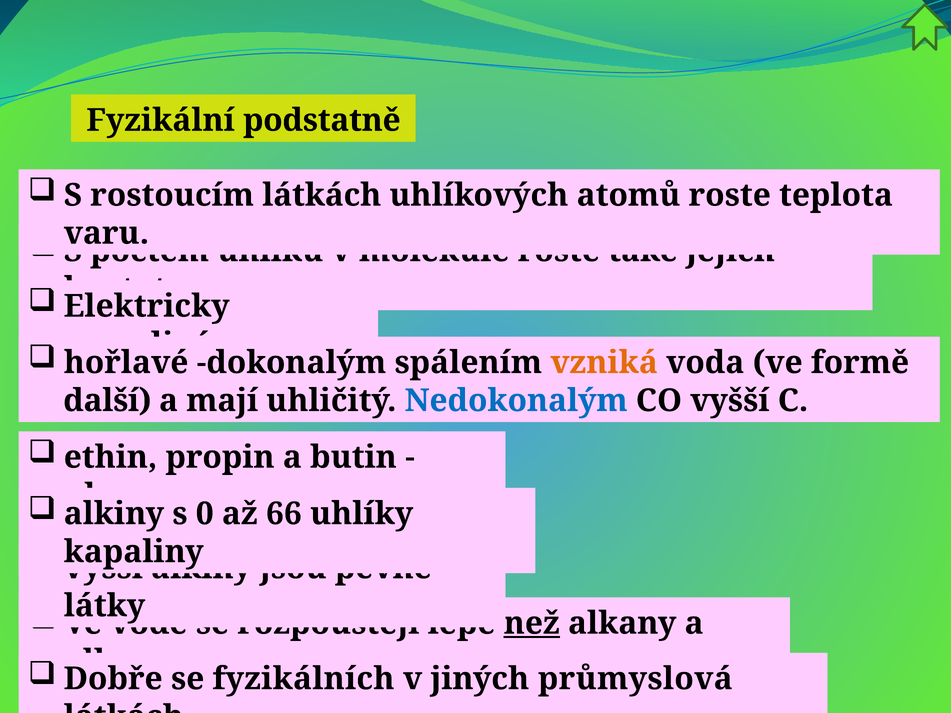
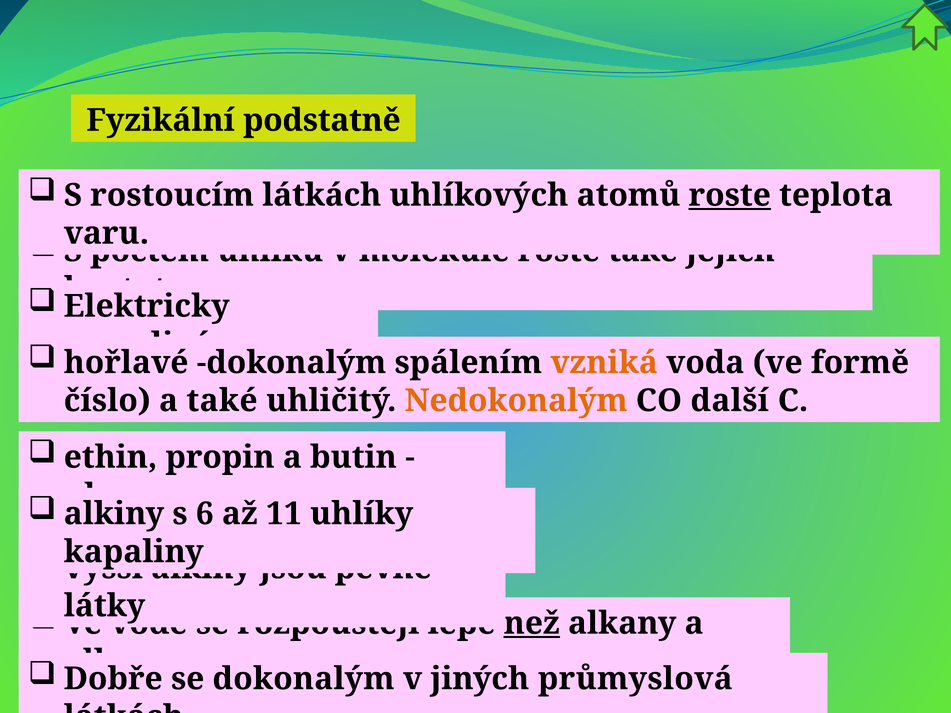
roste at (730, 195) underline: none -> present
další: další -> číslo
a mají: mají -> také
Nedokonalým colour: blue -> orange
CO vyšší: vyšší -> další
0: 0 -> 6
66: 66 -> 11
se fyzikálních: fyzikálních -> dokonalým
